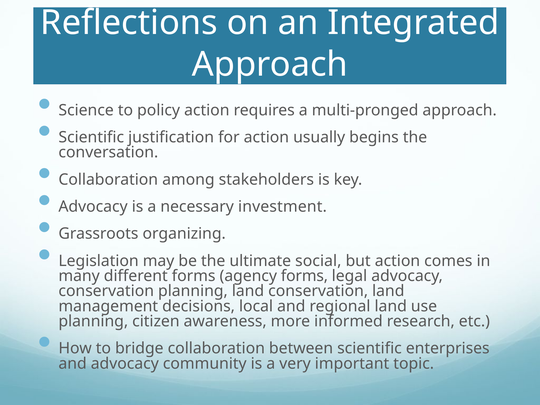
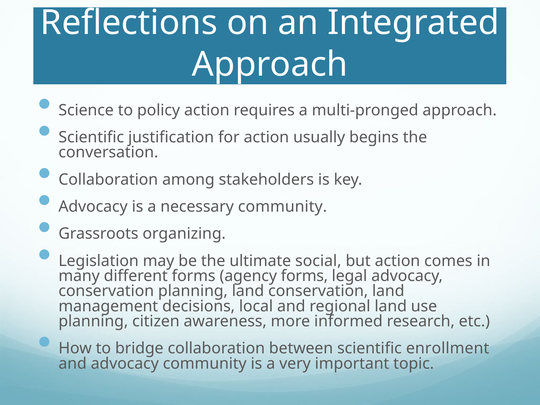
necessary investment: investment -> community
enterprises: enterprises -> enrollment
